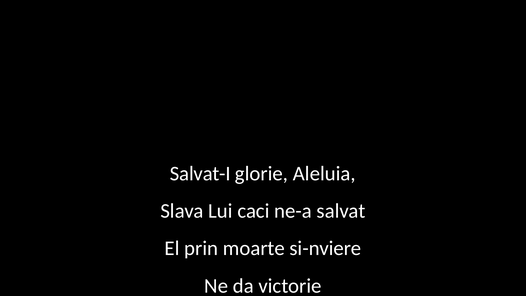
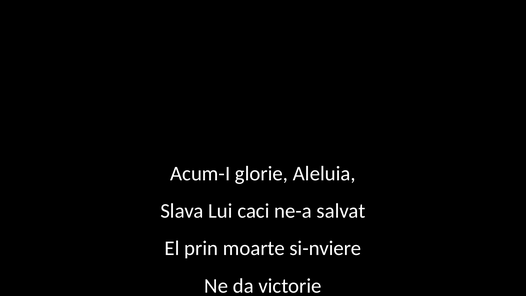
Salvat-I: Salvat-I -> Acum-I
